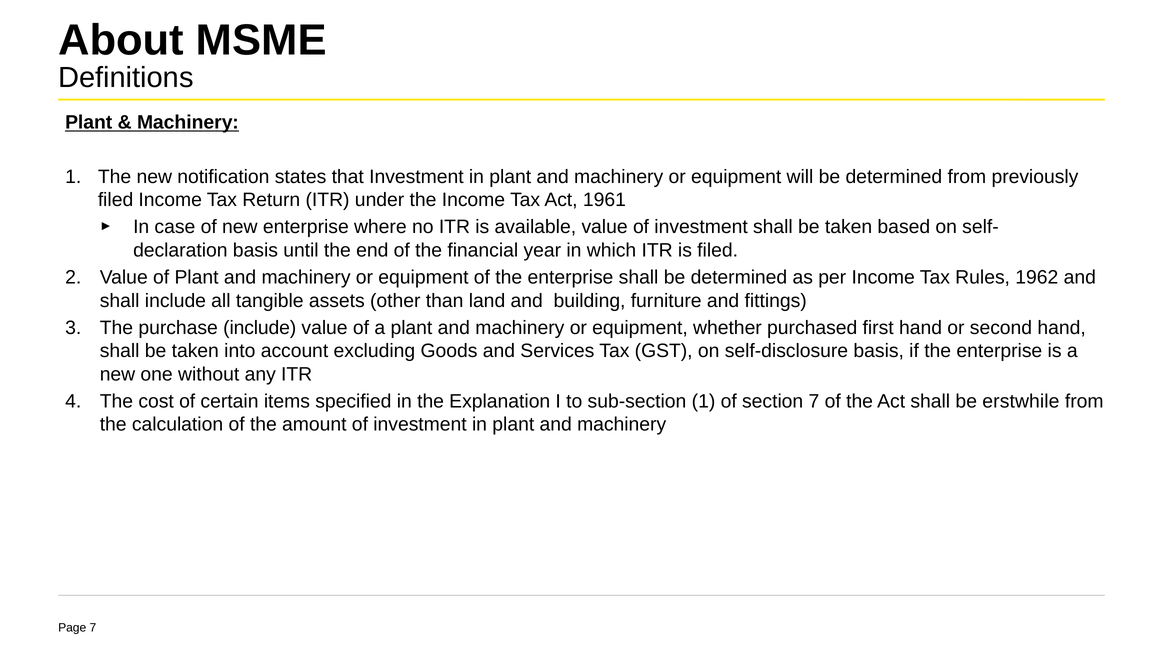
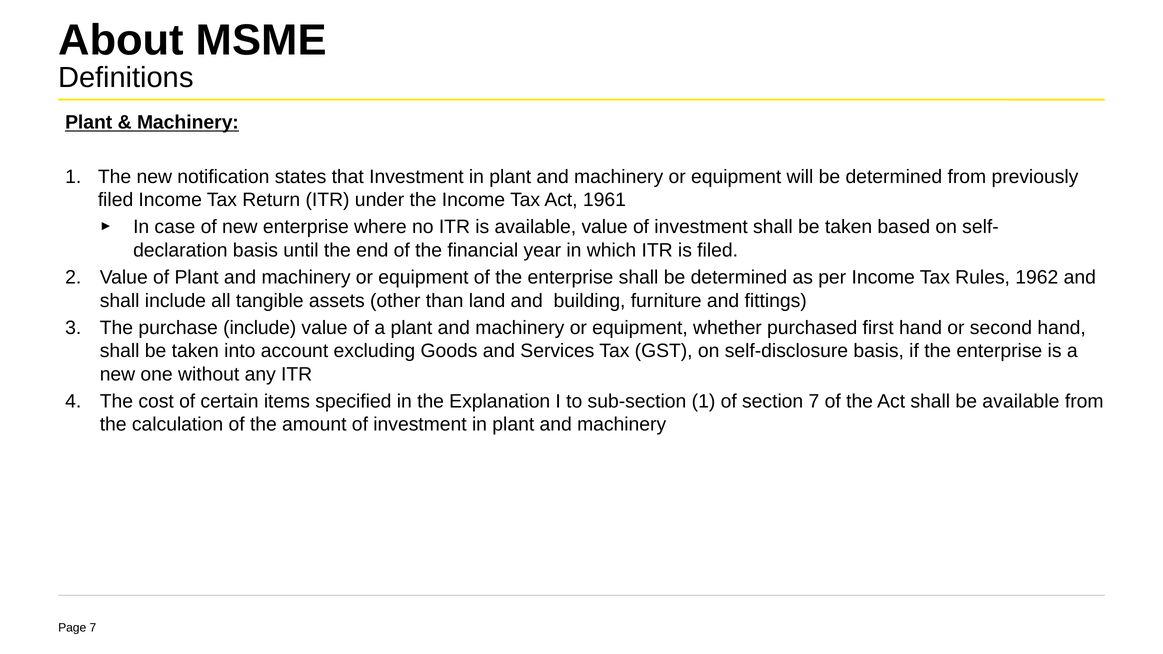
be erstwhile: erstwhile -> available
